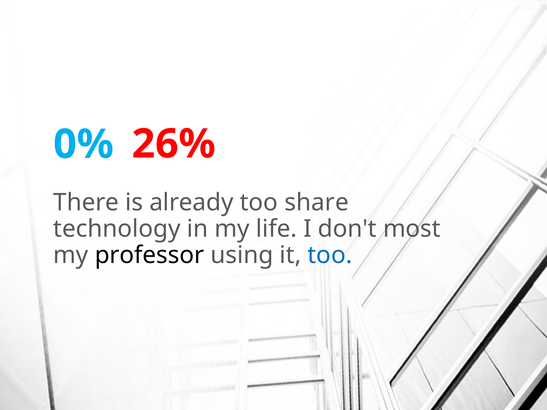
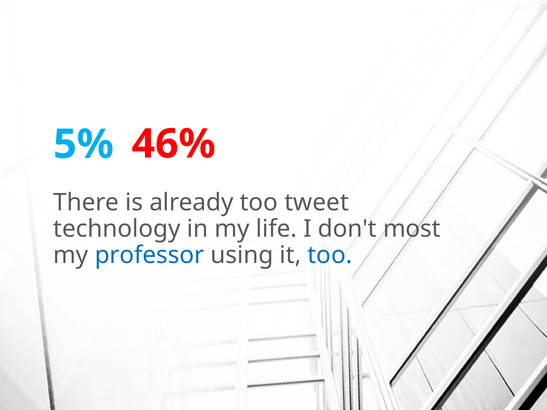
26%: 26% -> 46%
0%: 0% -> 5%
share: share -> tweet
professor colour: black -> blue
